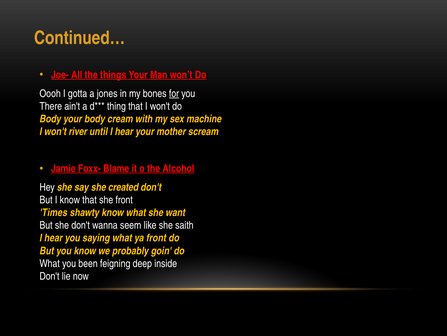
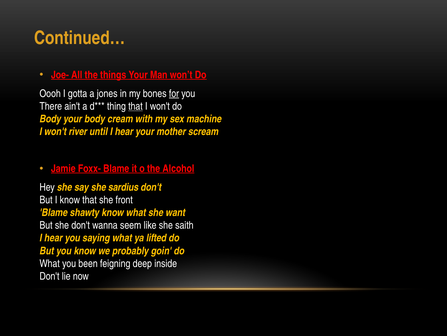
that at (135, 106) underline: none -> present
created: created -> sardius
Times at (54, 212): Times -> Blame
ya front: front -> lifted
